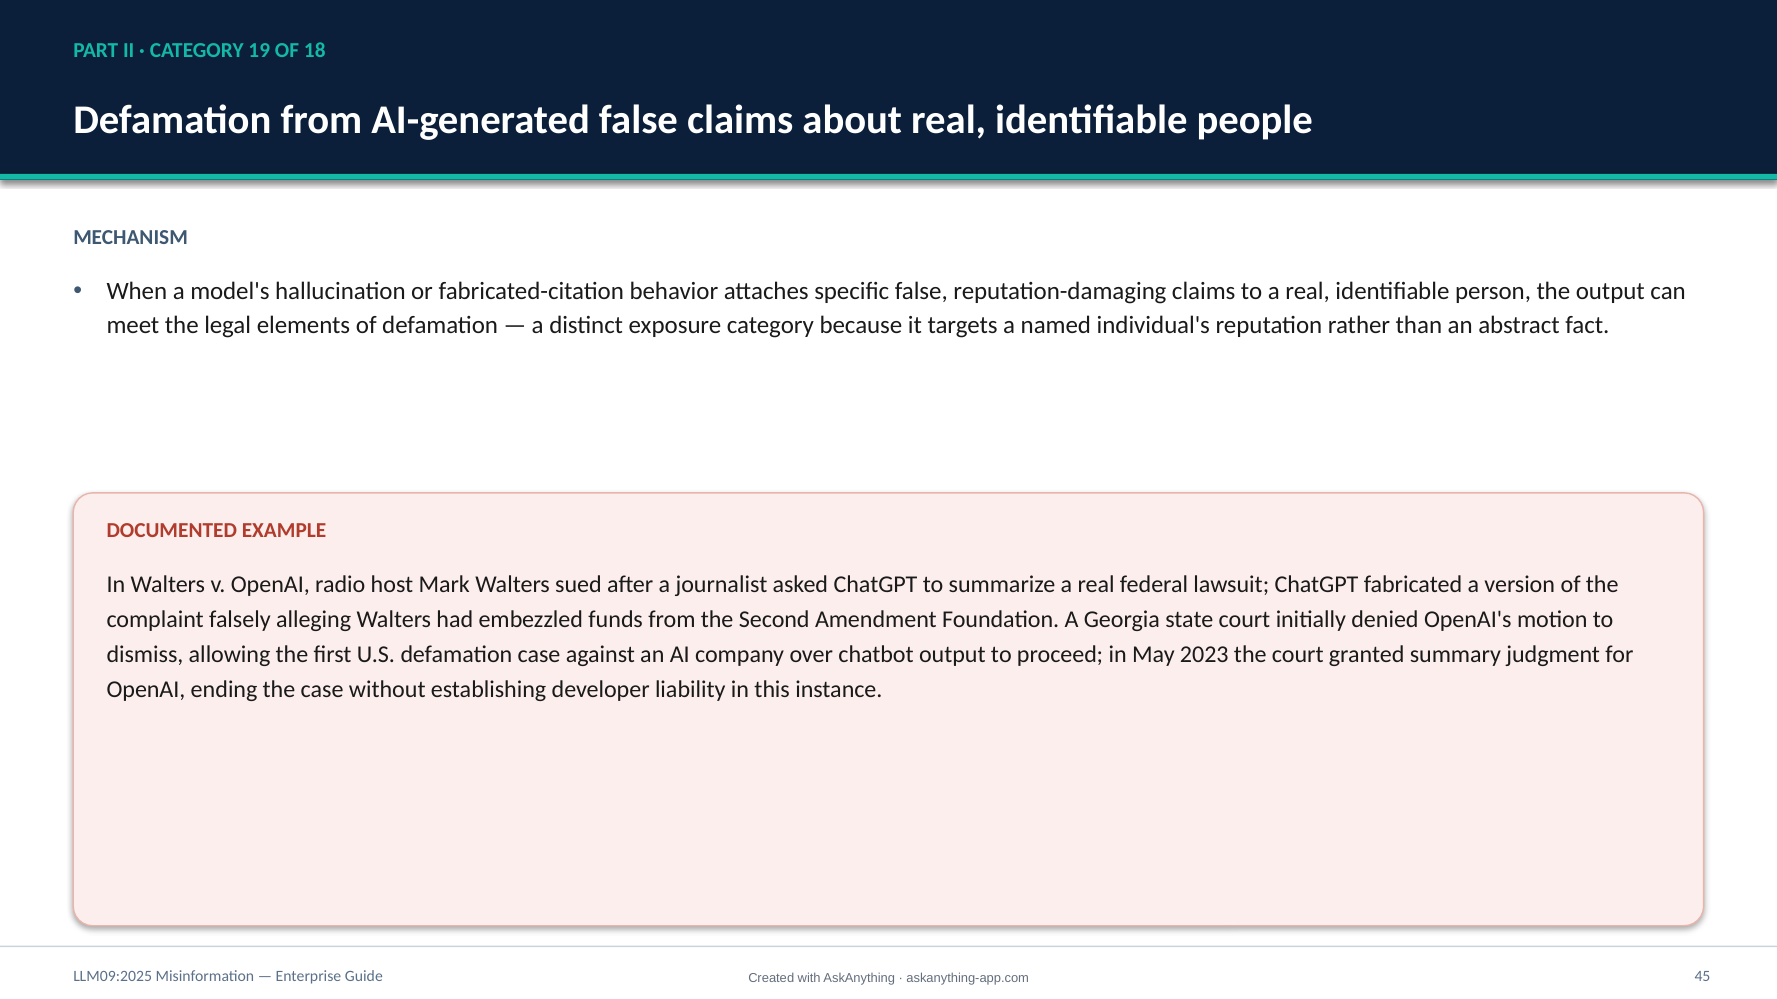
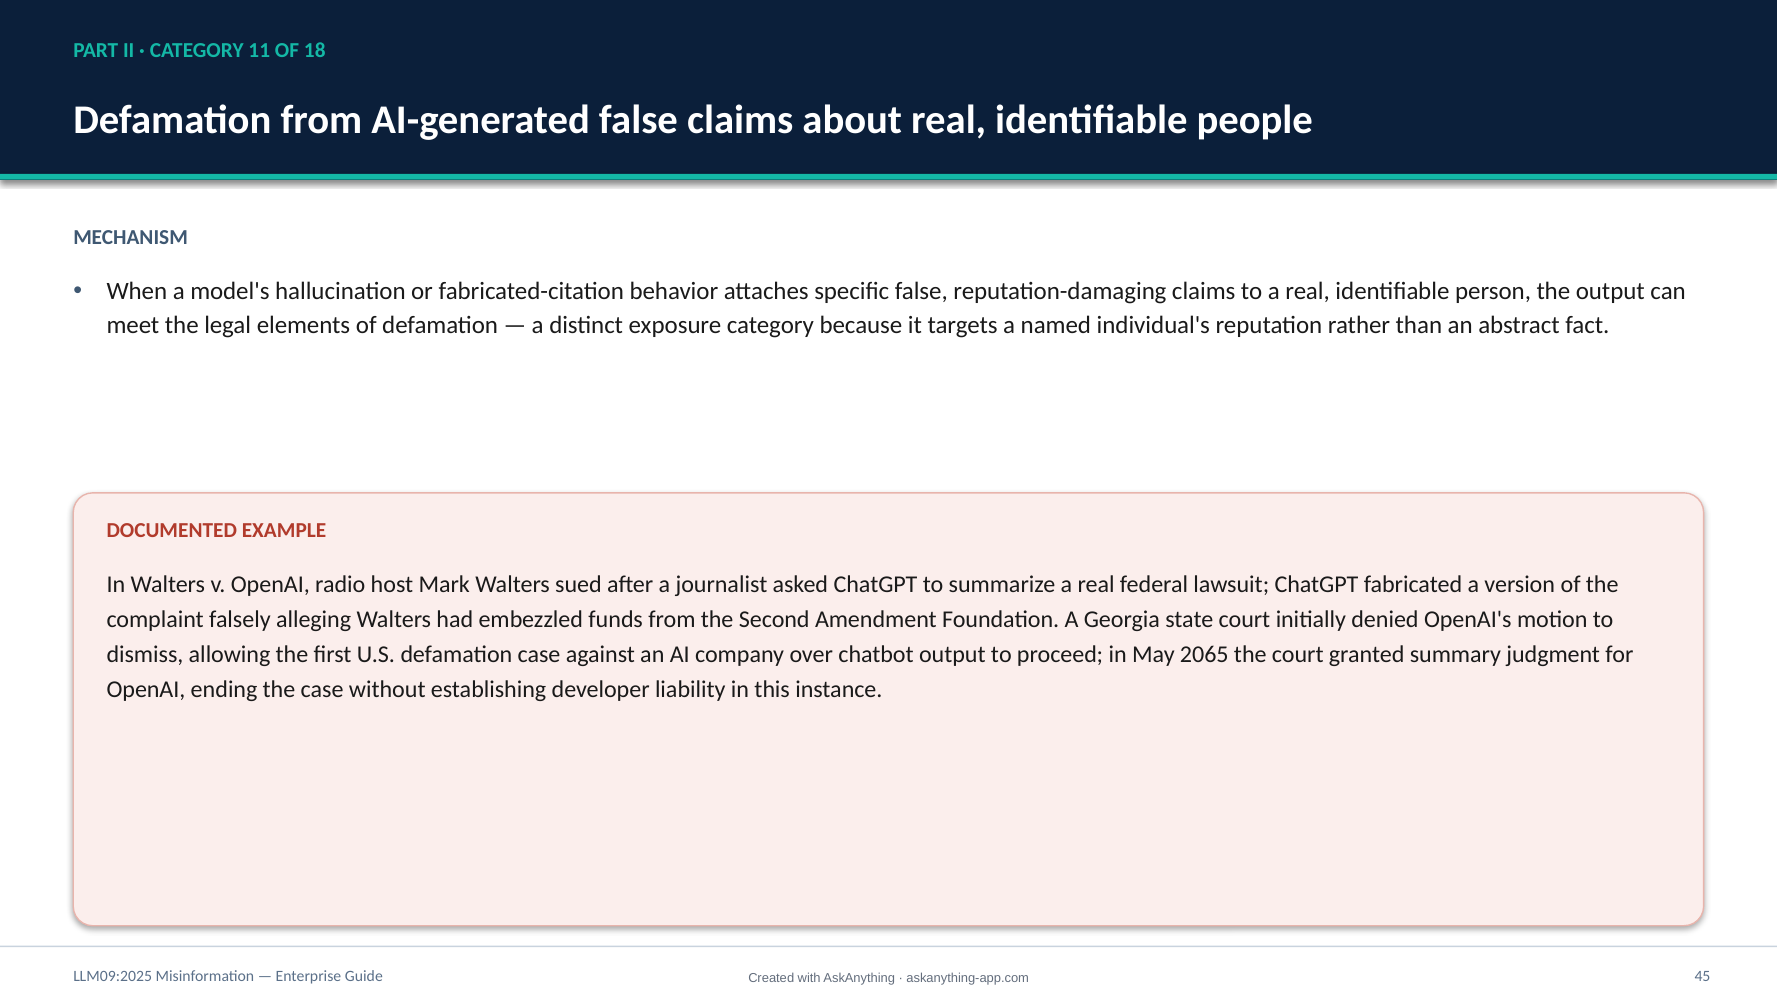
19: 19 -> 11
2023: 2023 -> 2065
